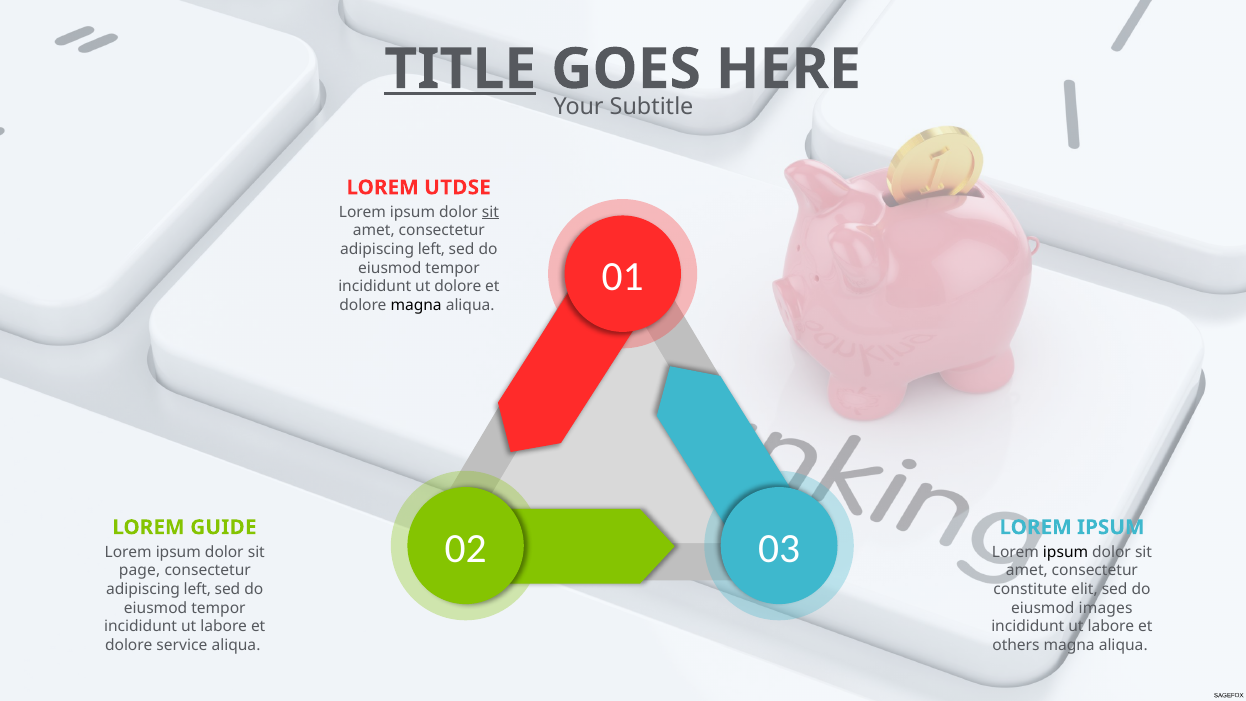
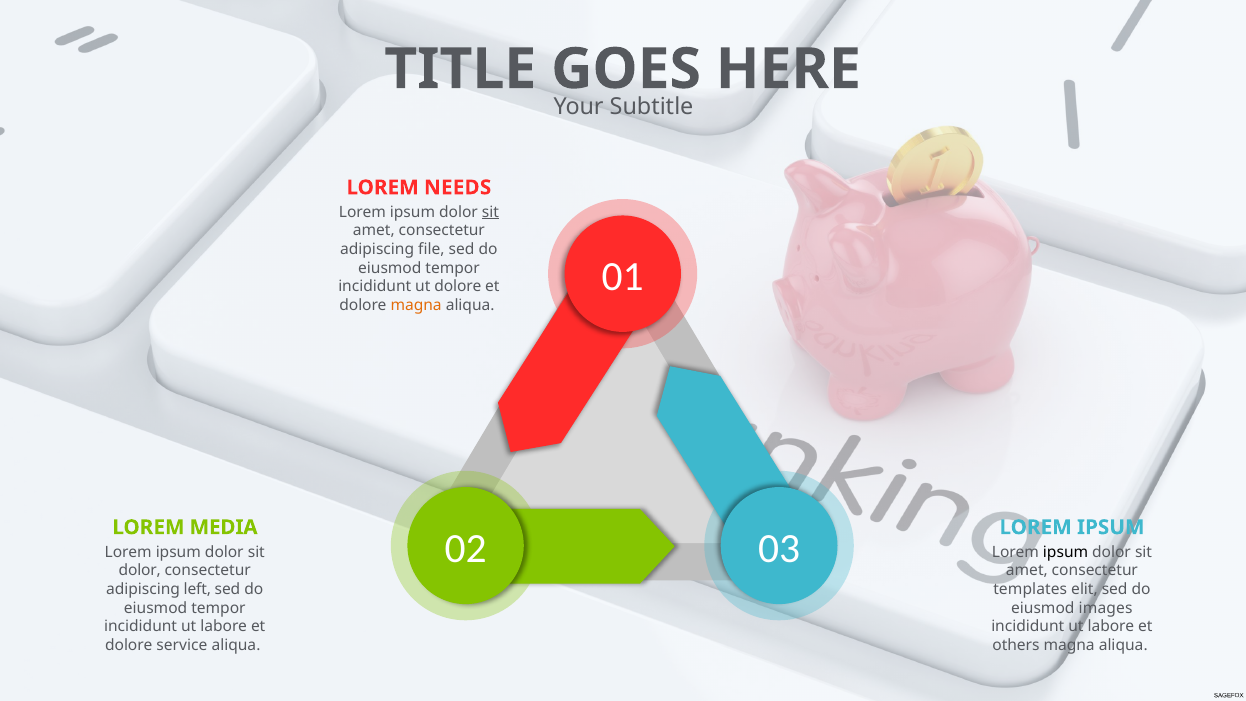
TITLE underline: present -> none
UTDSE: UTDSE -> NEEDS
left at (432, 249): left -> file
magna at (416, 305) colour: black -> orange
GUIDE: GUIDE -> MEDIA
page at (140, 570): page -> dolor
constitute: constitute -> templates
